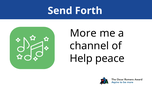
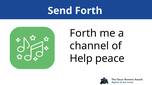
More at (83, 33): More -> Forth
